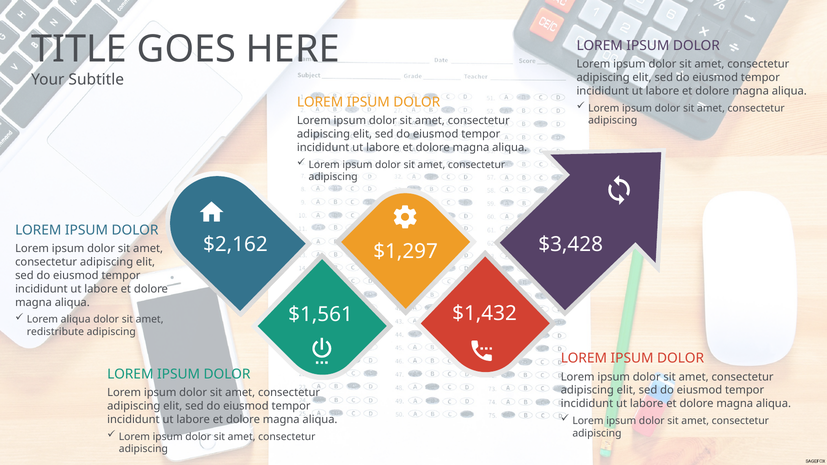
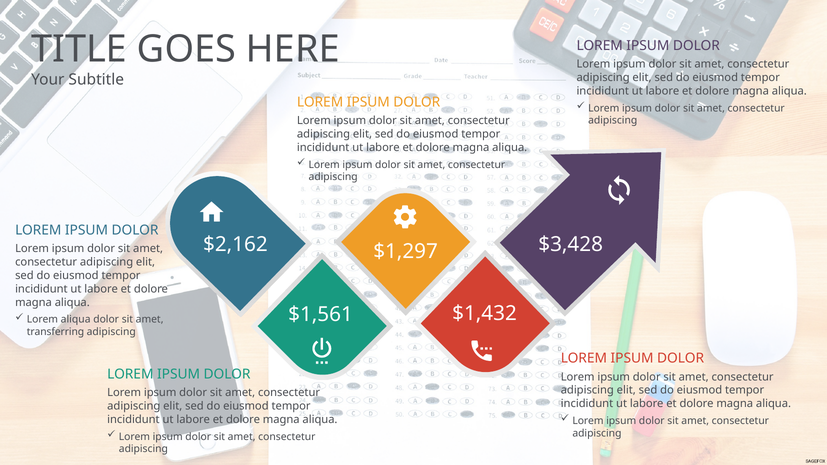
redistribute: redistribute -> transferring
